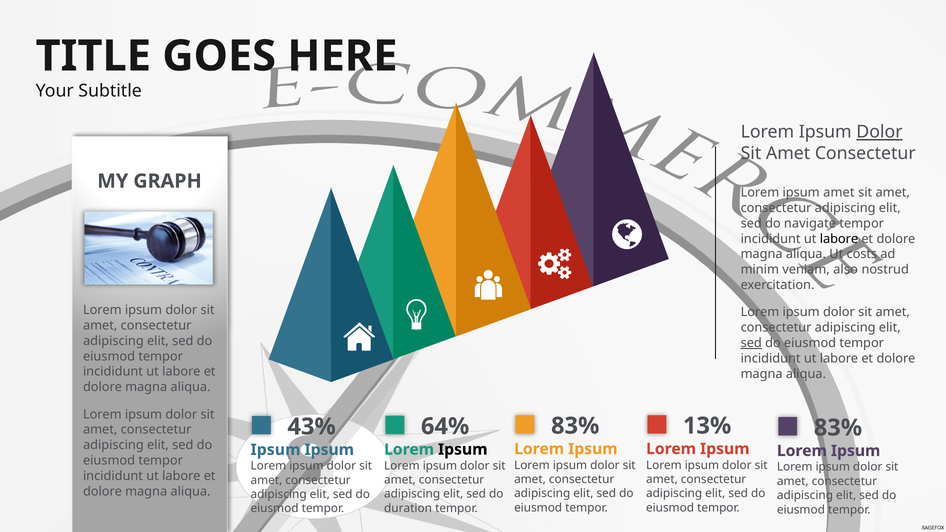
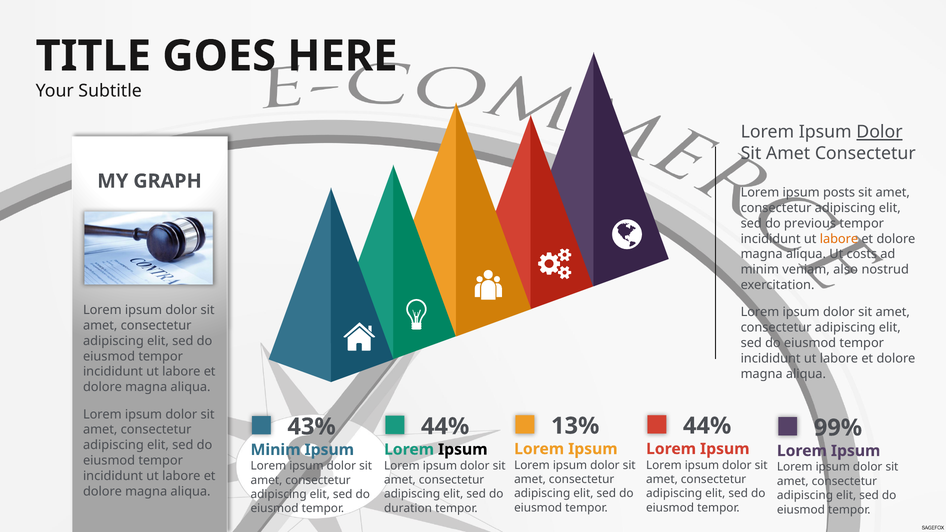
ipsum amet: amet -> posts
navigate: navigate -> previous
labore at (839, 239) colour: black -> orange
sed at (751, 343) underline: present -> none
13% at (707, 426): 13% -> 44%
83% at (575, 426): 83% -> 13%
64% at (445, 426): 64% -> 44%
83% at (838, 428): 83% -> 99%
Ipsum at (276, 450): Ipsum -> Minim
